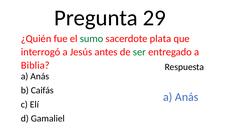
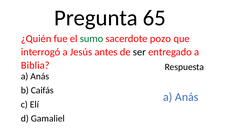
29: 29 -> 65
plata: plata -> pozo
ser colour: green -> black
